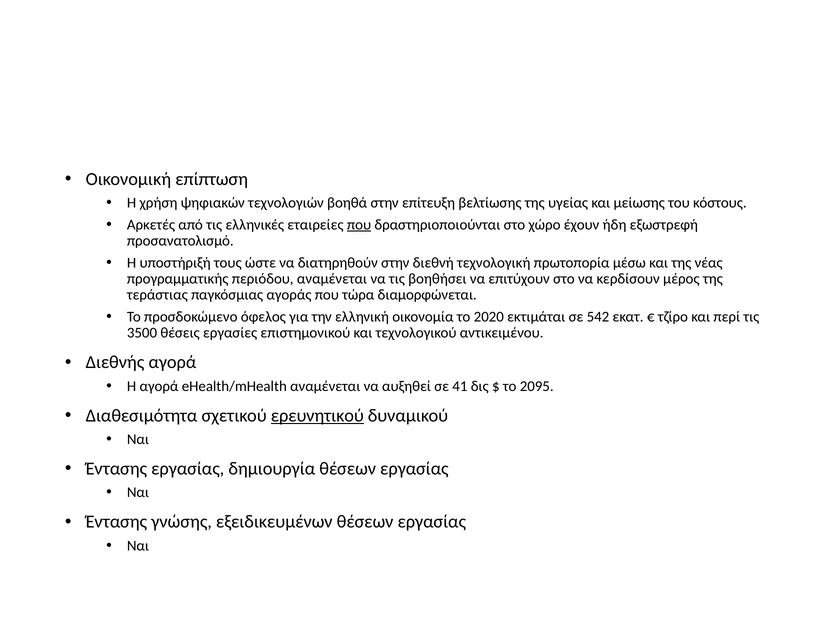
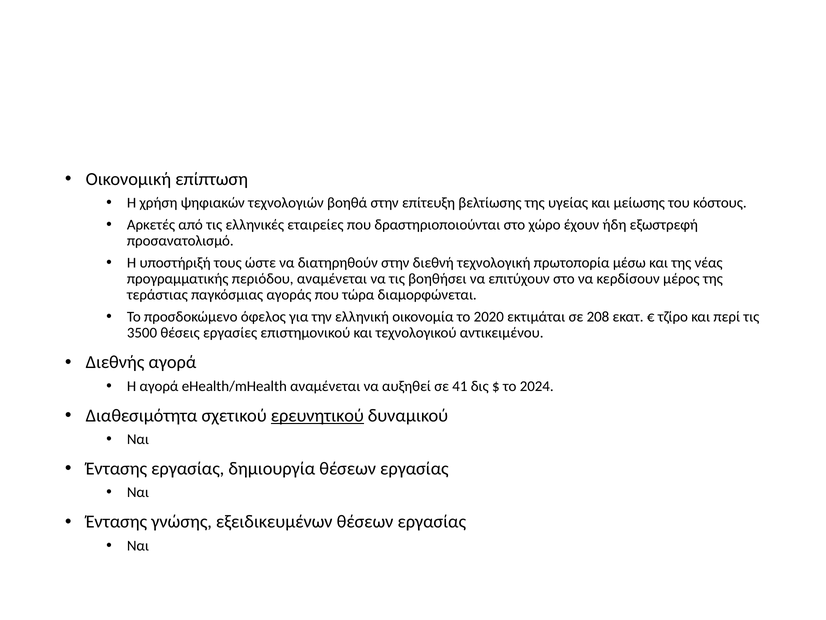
που at (359, 224) underline: present -> none
542: 542 -> 208
2095: 2095 -> 2024
